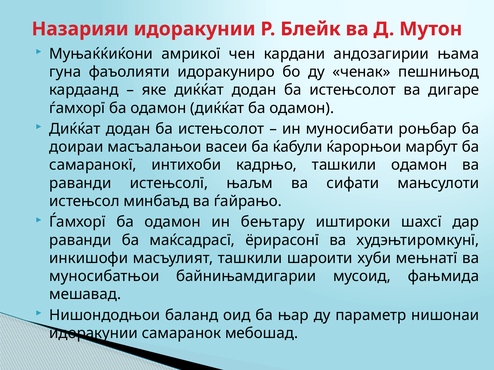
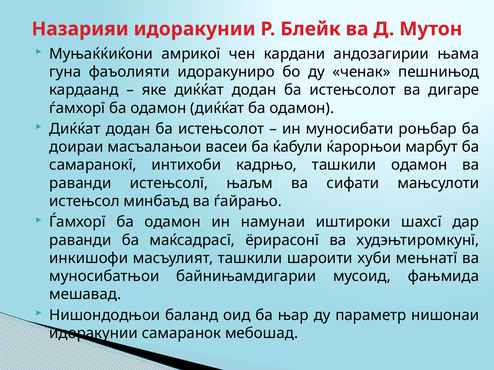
бењтару: бењтару -> намунаи
